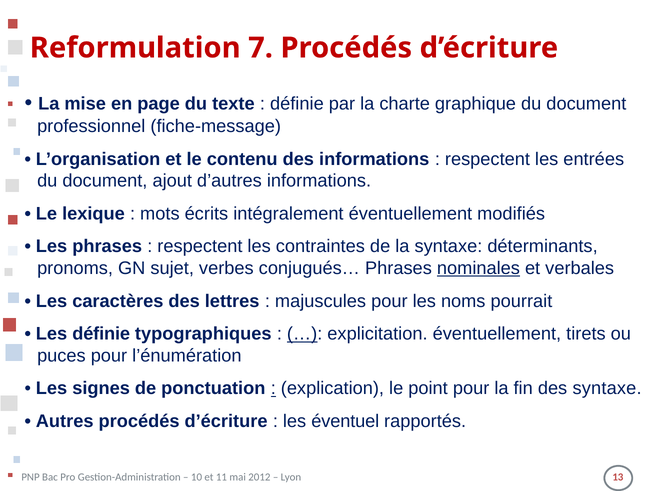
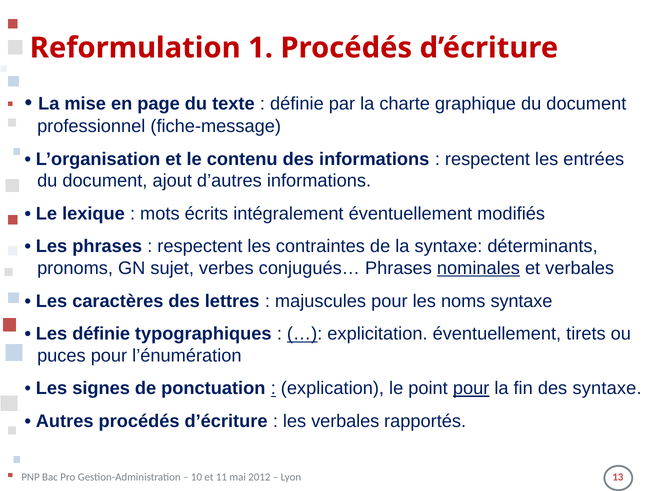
7: 7 -> 1
noms pourrait: pourrait -> syntaxe
pour at (471, 389) underline: none -> present
les éventuel: éventuel -> verbales
